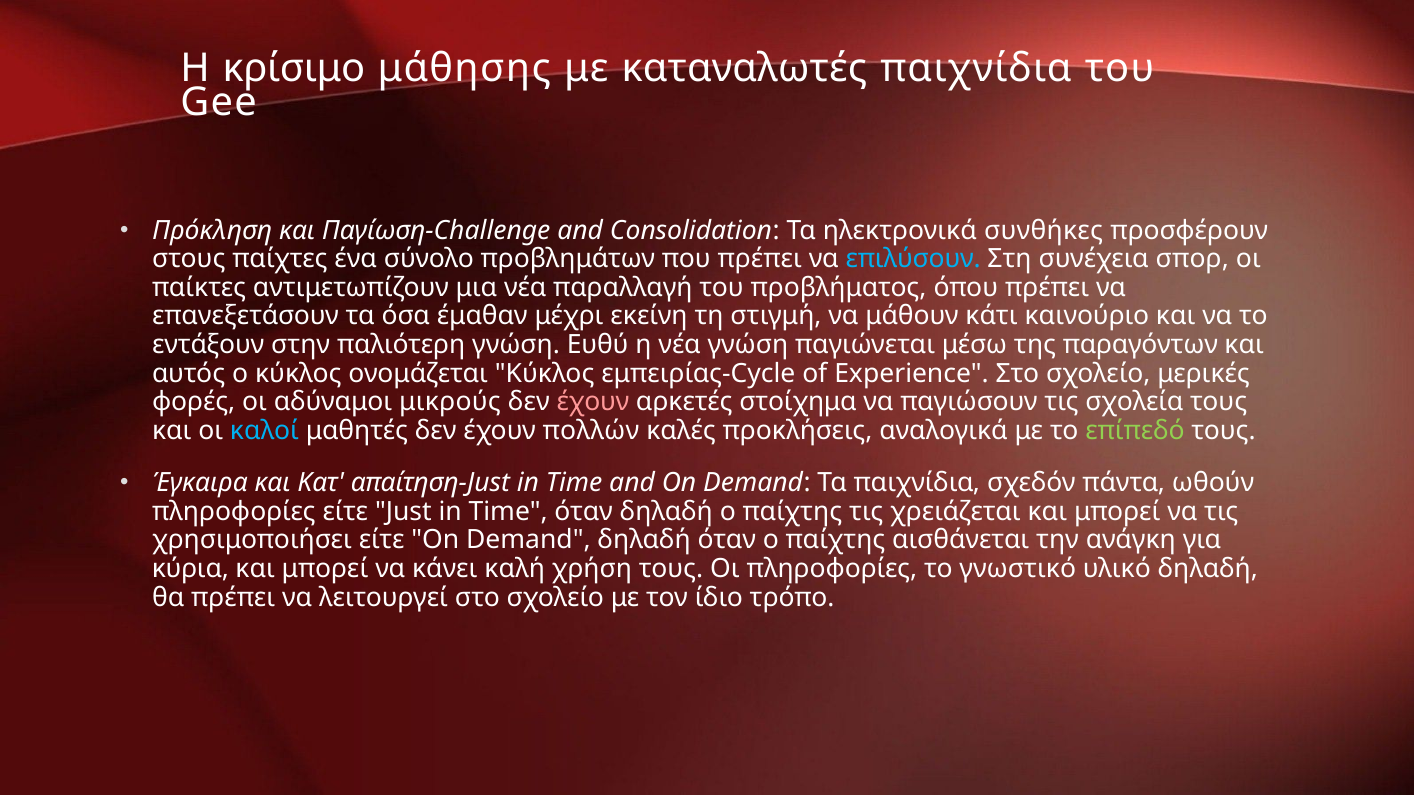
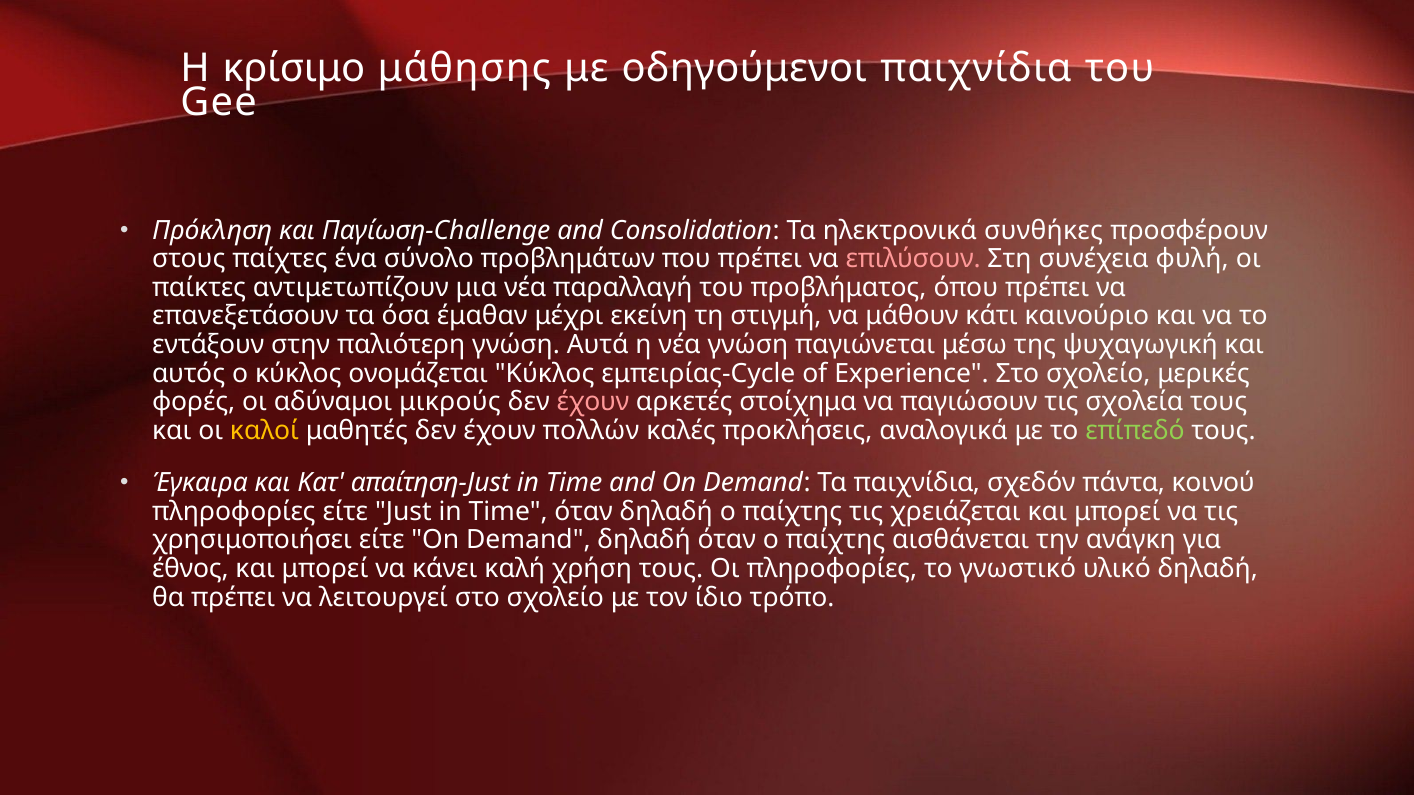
καταναλωτές: καταναλωτές -> οδηγούμενοι
επιλύσουν colour: light blue -> pink
σπορ: σπορ -> φυλή
Ευθύ: Ευθύ -> Αυτά
παραγόντων: παραγόντων -> ψυχαγωγική
καλοί colour: light blue -> yellow
ωθούν: ωθούν -> κοινού
κύρια: κύρια -> έθνος
